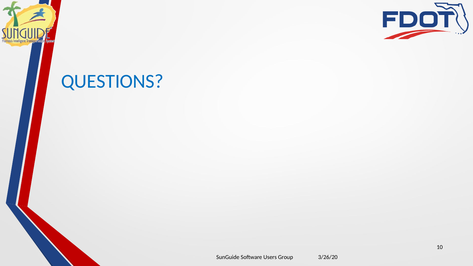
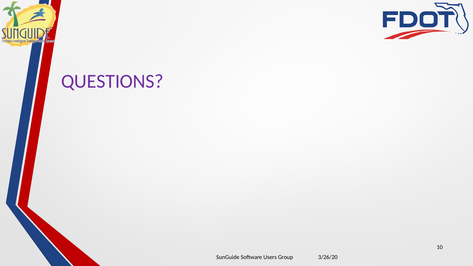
QUESTIONS colour: blue -> purple
